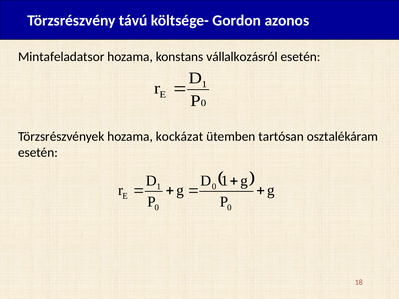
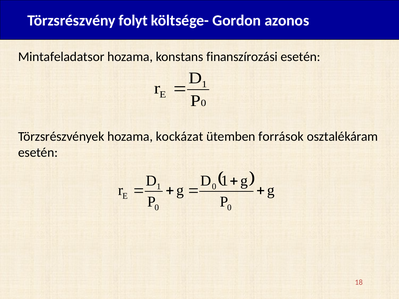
távú: távú -> folyt
vállalkozásról: vállalkozásról -> finanszírozási
tartósan: tartósan -> források
